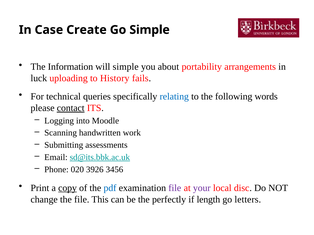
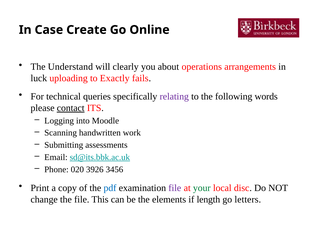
Go Simple: Simple -> Online
Information: Information -> Understand
will simple: simple -> clearly
portability: portability -> operations
History: History -> Exactly
relating colour: blue -> purple
copy underline: present -> none
your colour: purple -> green
perfectly: perfectly -> elements
